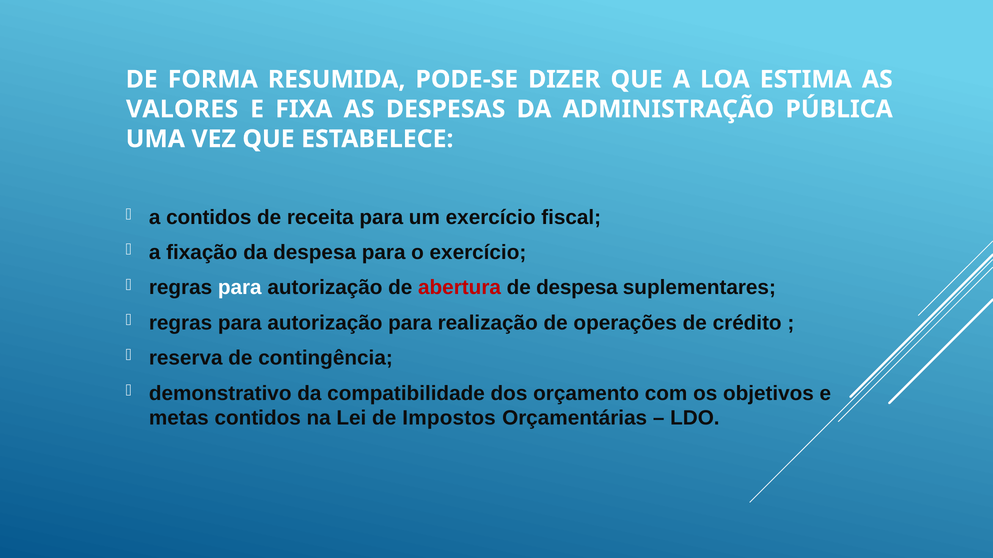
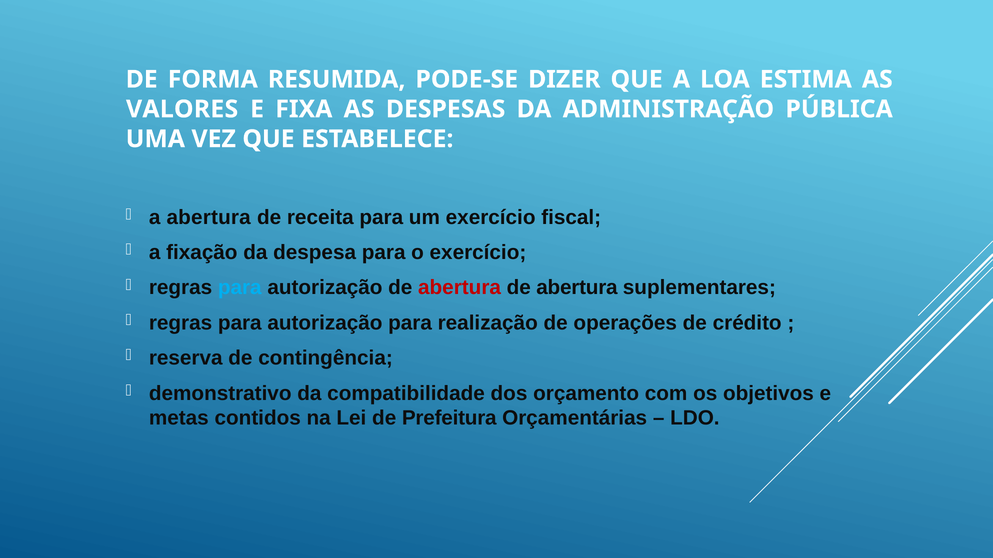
a contidos: contidos -> abertura
para at (240, 288) colour: white -> light blue
despesa at (577, 288): despesa -> abertura
Impostos: Impostos -> Prefeitura
